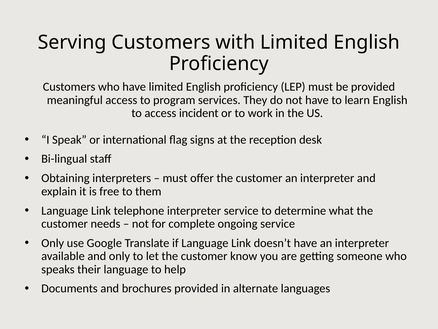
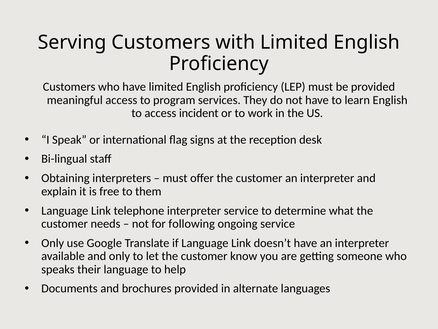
complete: complete -> following
